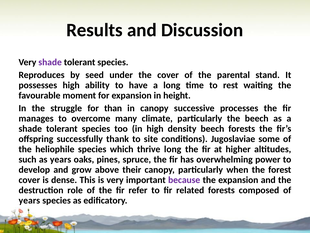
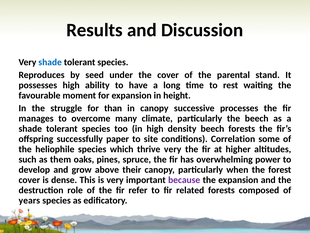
shade at (50, 62) colour: purple -> blue
thank: thank -> paper
Jugoslaviae: Jugoslaviae -> Correlation
thrive long: long -> very
as years: years -> them
